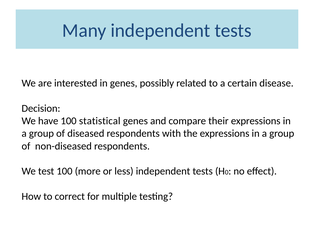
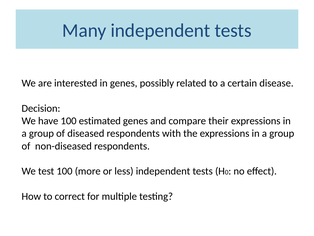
statistical: statistical -> estimated
